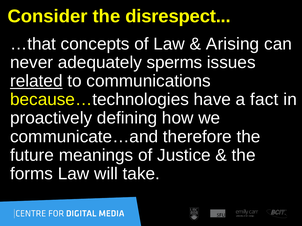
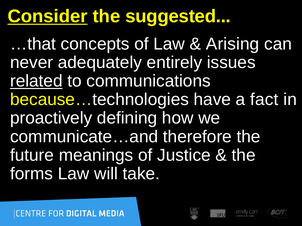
Consider underline: none -> present
disrespect: disrespect -> suggested
sperms: sperms -> entirely
